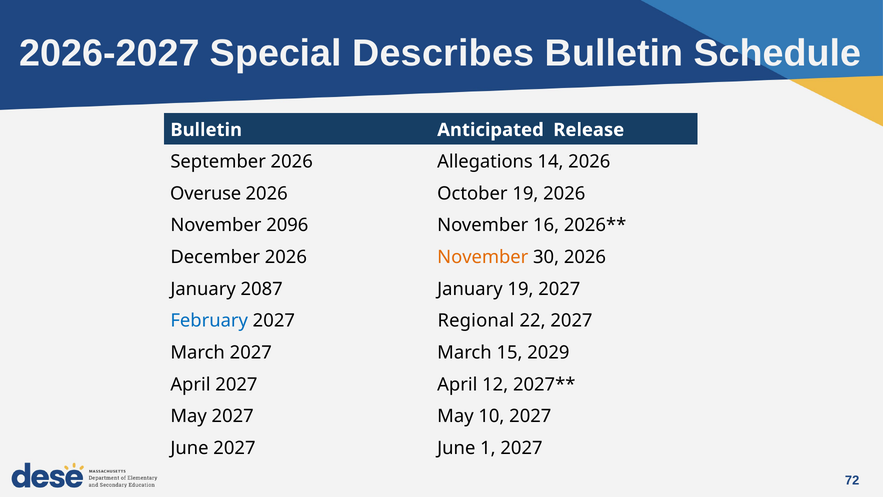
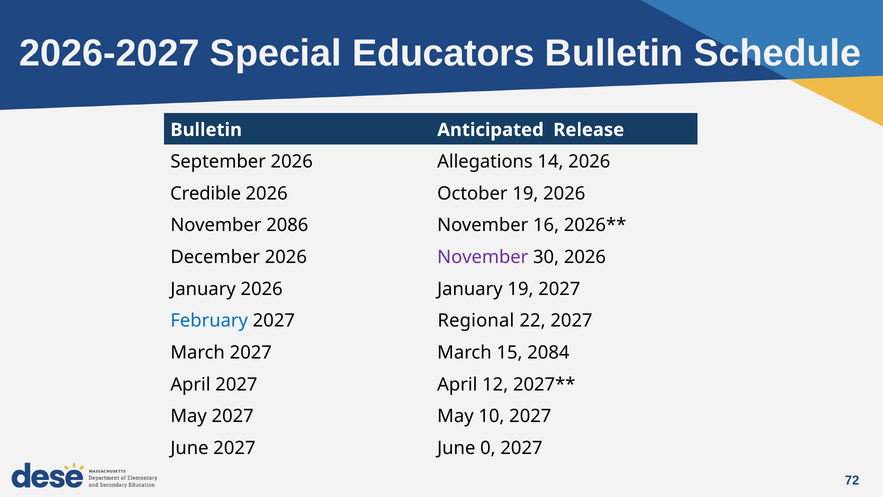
Describes: Describes -> Educators
Overuse: Overuse -> Credible
2096: 2096 -> 2086
November at (483, 257) colour: orange -> purple
January 2087: 2087 -> 2026
2029: 2029 -> 2084
1: 1 -> 0
